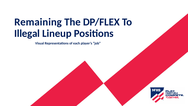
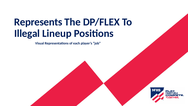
Remaining: Remaining -> Represents
